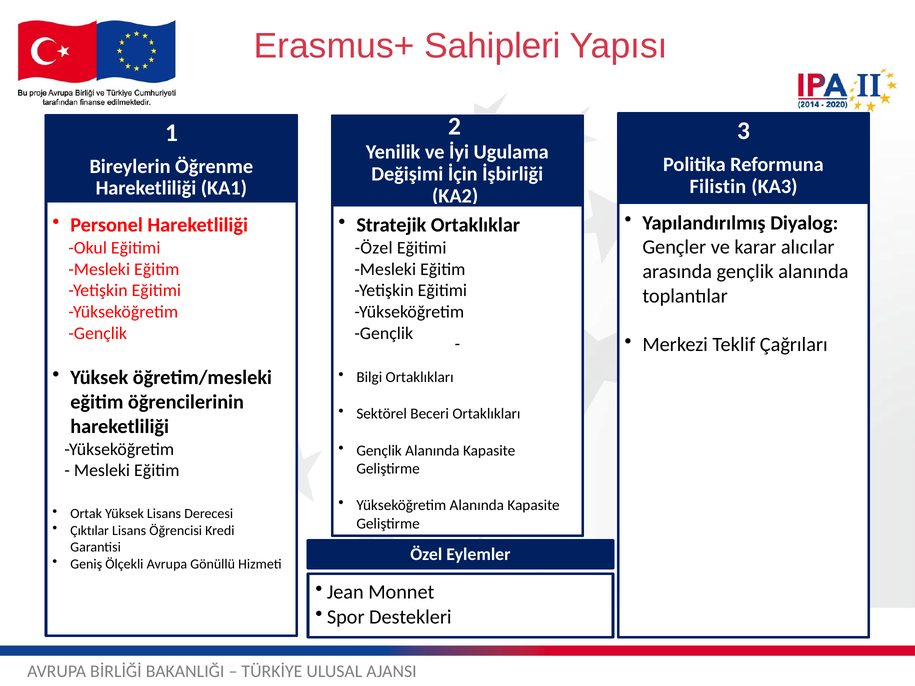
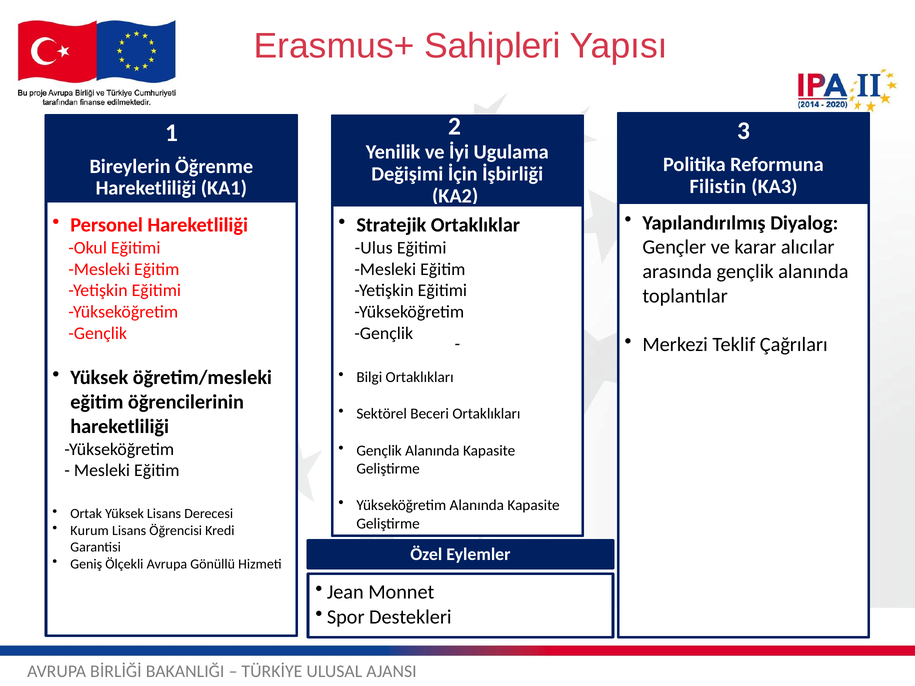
Özel at (374, 248): Özel -> Ulus
Çıktılar: Çıktılar -> Kurum
